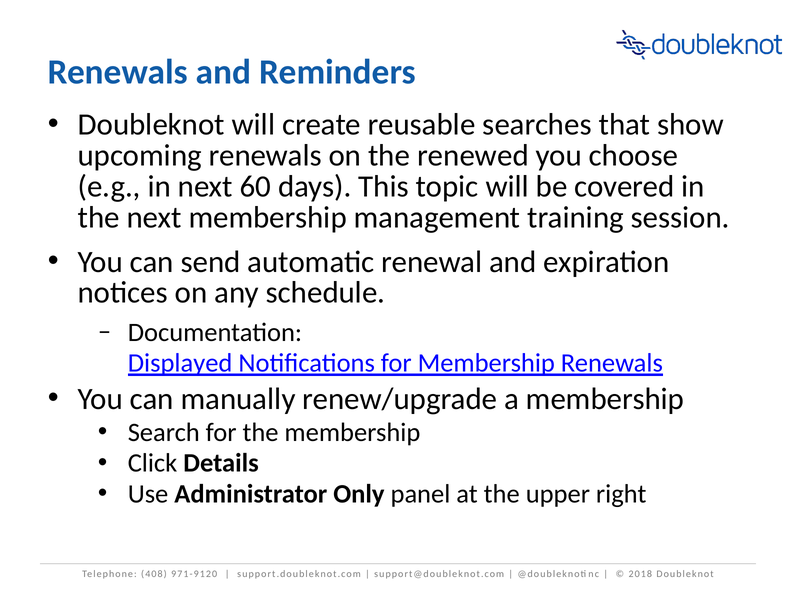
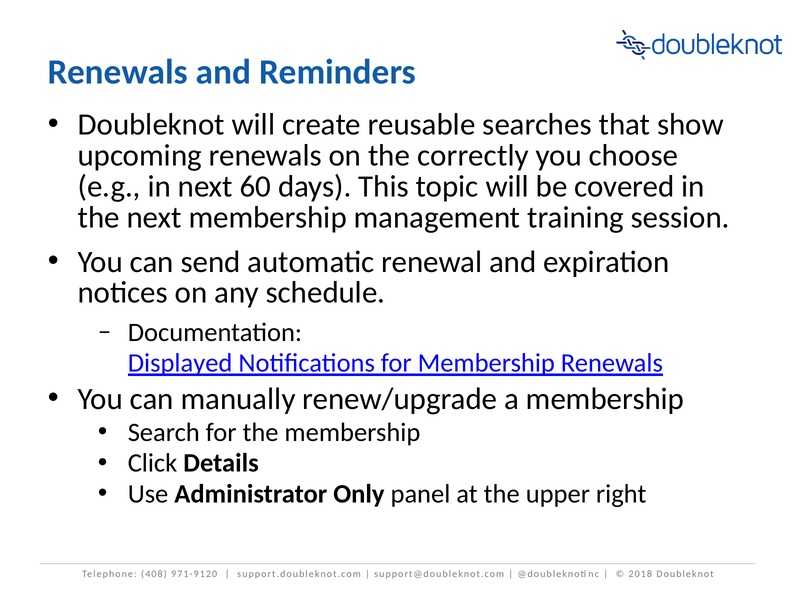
renewed: renewed -> correctly
